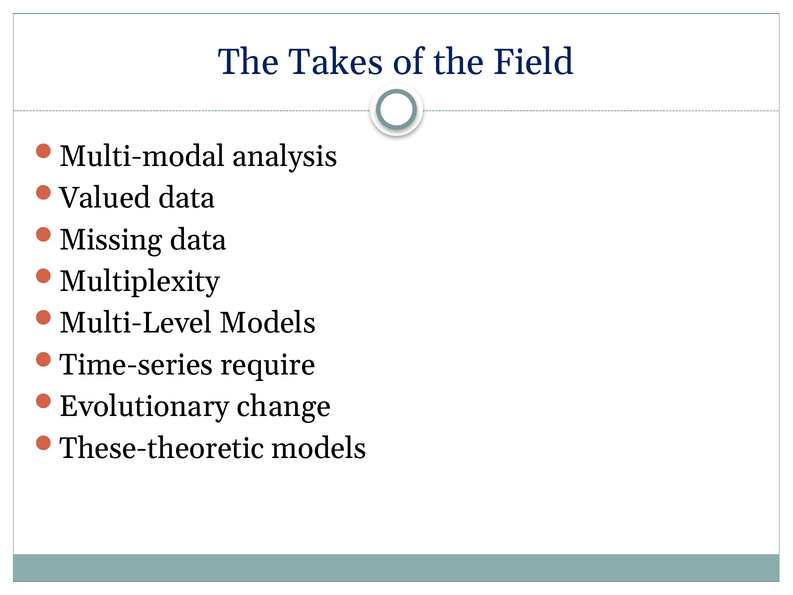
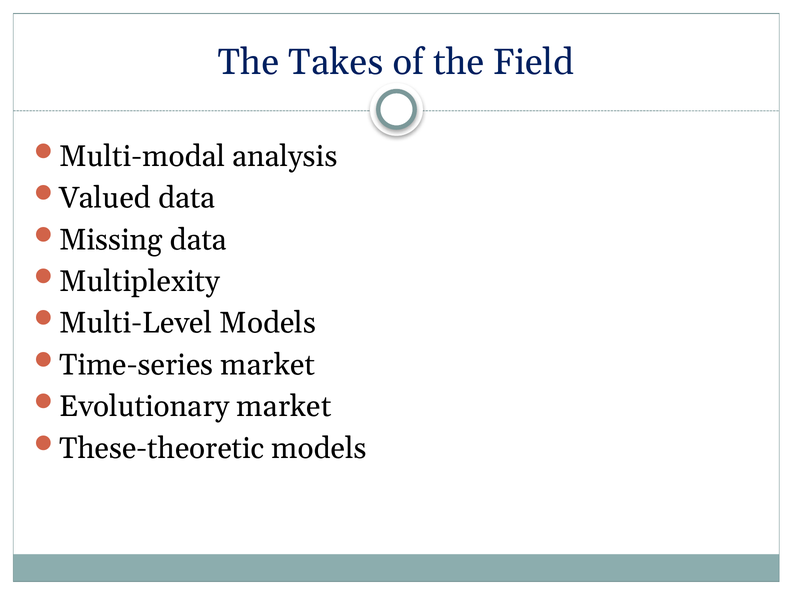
Time-series require: require -> market
Evolutionary change: change -> market
